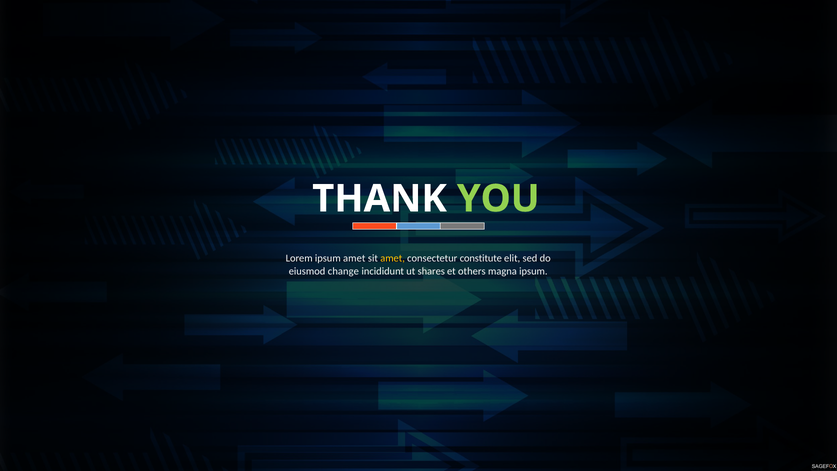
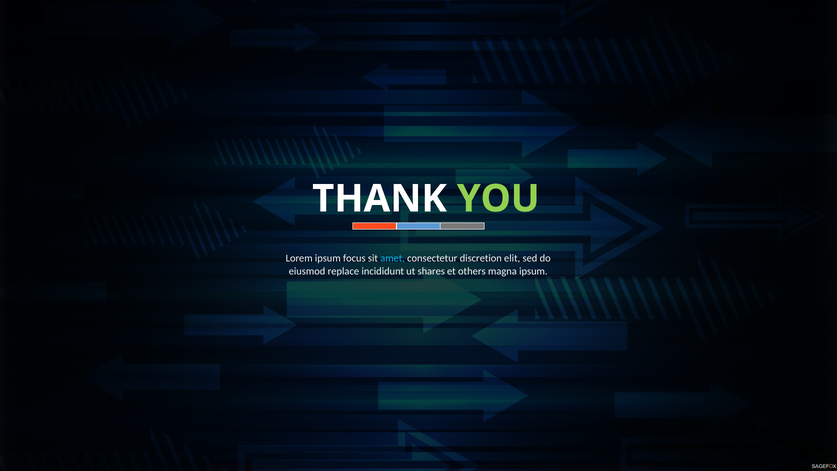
ipsum amet: amet -> focus
amet at (393, 258) colour: yellow -> light blue
constitute: constitute -> discretion
change: change -> replace
